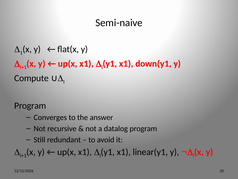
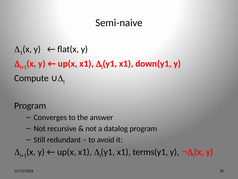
linear(y1: linear(y1 -> terms(y1
